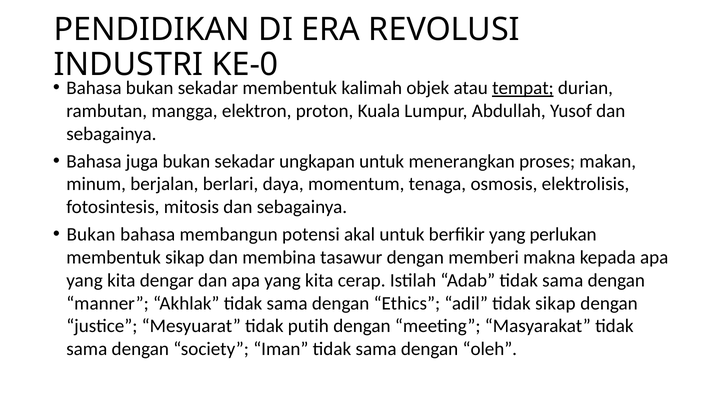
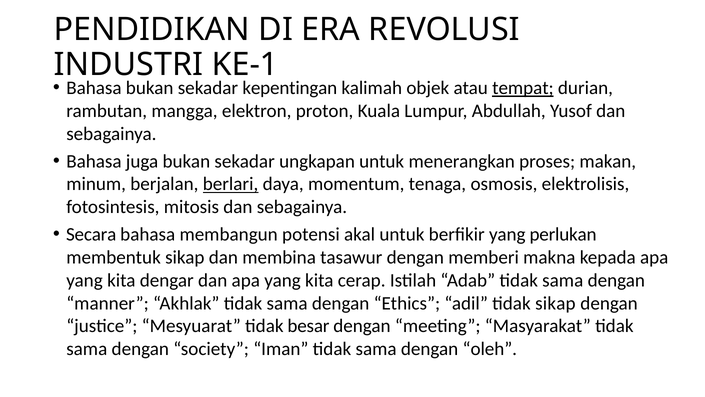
KE-0: KE-0 -> KE-1
sekadar membentuk: membentuk -> kepentingan
berlari underline: none -> present
Bukan at (91, 234): Bukan -> Secara
putih: putih -> besar
